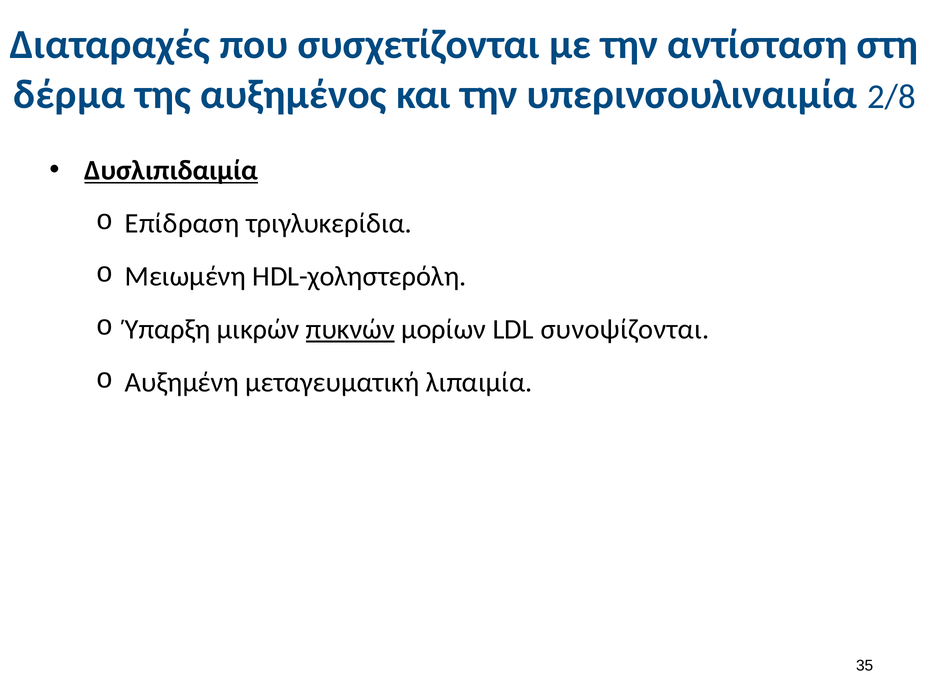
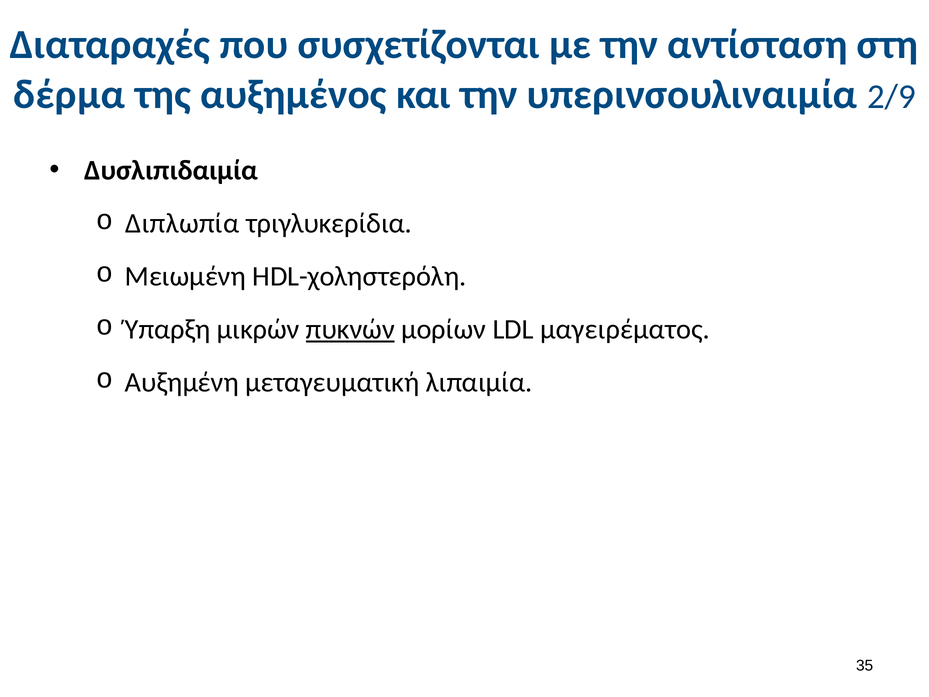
2/8: 2/8 -> 2/9
Δυσλιπιδαιμία underline: present -> none
Επίδραση: Επίδραση -> Διπλωπία
συνοψίζονται: συνοψίζονται -> μαγειρέματος
